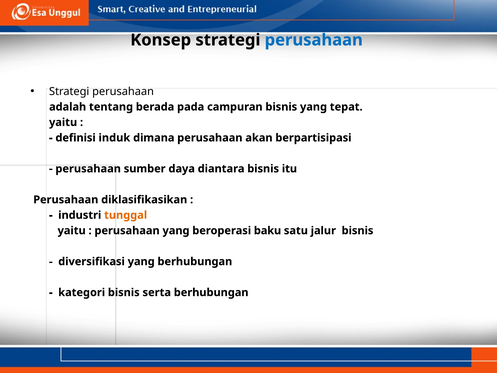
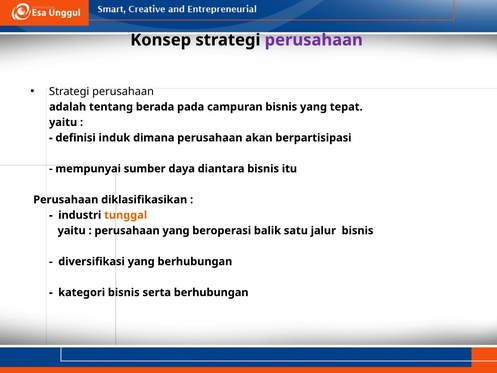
perusahaan at (314, 40) colour: blue -> purple
perusahaan at (88, 169): perusahaan -> mempunyai
baku: baku -> balik
